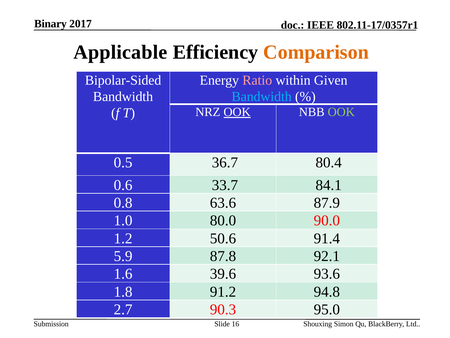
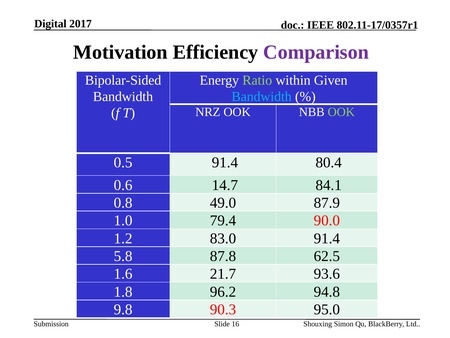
Binary: Binary -> Digital
Applicable: Applicable -> Motivation
Comparison colour: orange -> purple
Ratio colour: pink -> light green
OOK at (237, 112) underline: present -> none
0.5 36.7: 36.7 -> 91.4
33.7: 33.7 -> 14.7
63.6: 63.6 -> 49.0
80.0: 80.0 -> 79.4
50.6: 50.6 -> 83.0
5.9: 5.9 -> 5.8
92.1: 92.1 -> 62.5
39.6: 39.6 -> 21.7
91.2: 91.2 -> 96.2
2.7: 2.7 -> 9.8
